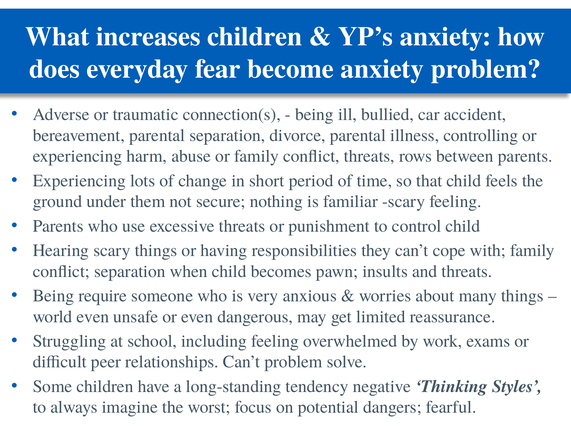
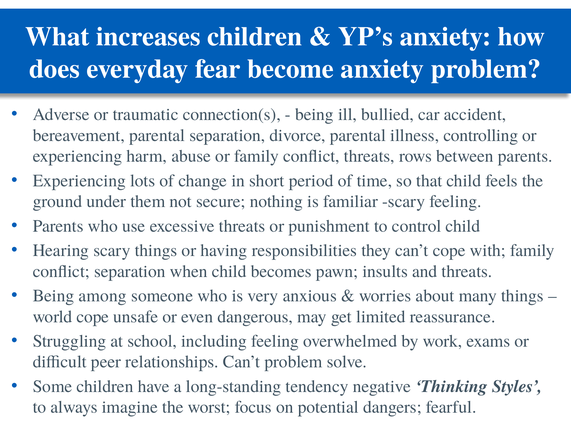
require: require -> among
world even: even -> cope
